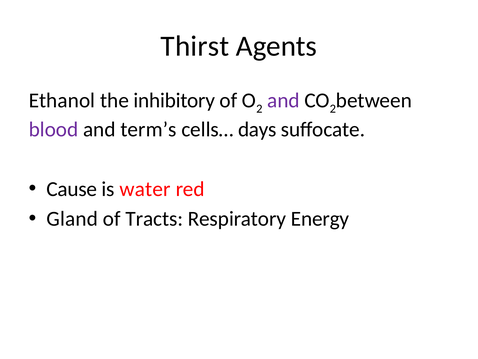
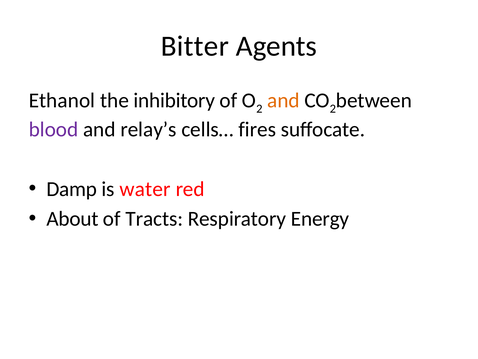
Thirst: Thirst -> Bitter
and at (283, 100) colour: purple -> orange
term’s: term’s -> relay’s
days: days -> fires
Cause: Cause -> Damp
Gland: Gland -> About
